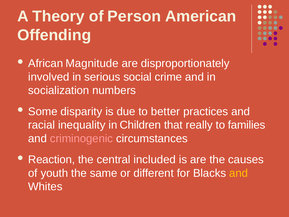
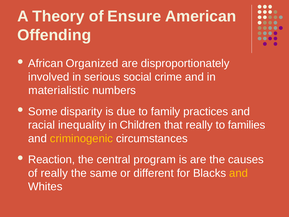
Person: Person -> Ensure
Magnitude: Magnitude -> Organized
socialization: socialization -> materialistic
better: better -> family
criminogenic colour: pink -> yellow
included: included -> program
of youth: youth -> really
